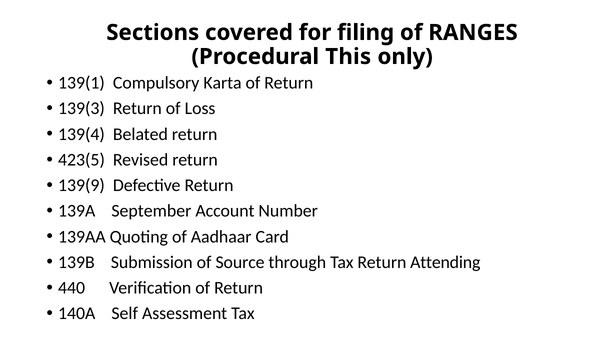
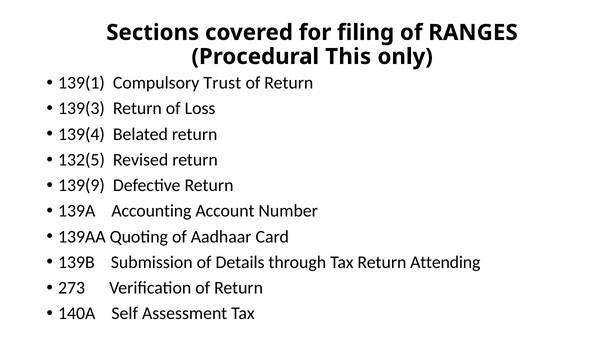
Karta: Karta -> Trust
423(5: 423(5 -> 132(5
September: September -> Accounting
Source: Source -> Details
440: 440 -> 273
